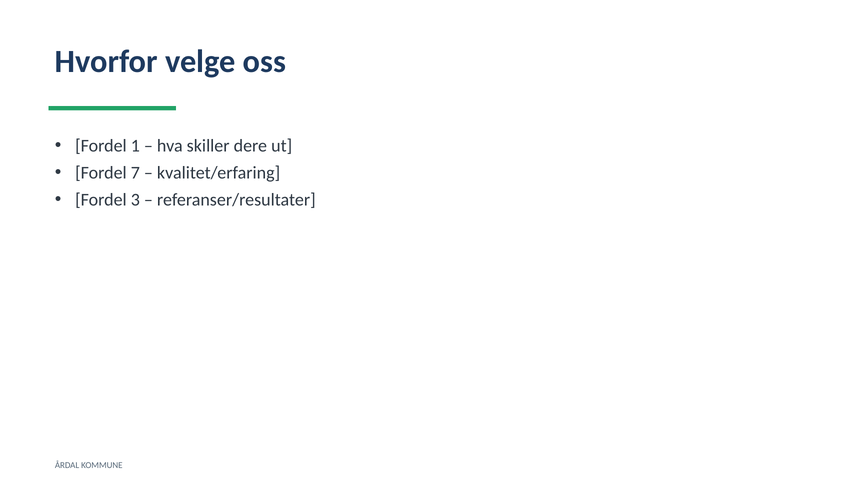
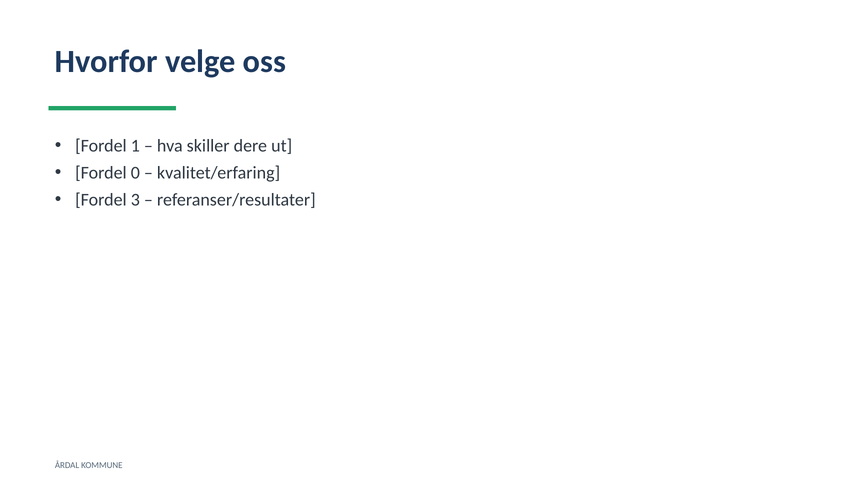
7: 7 -> 0
